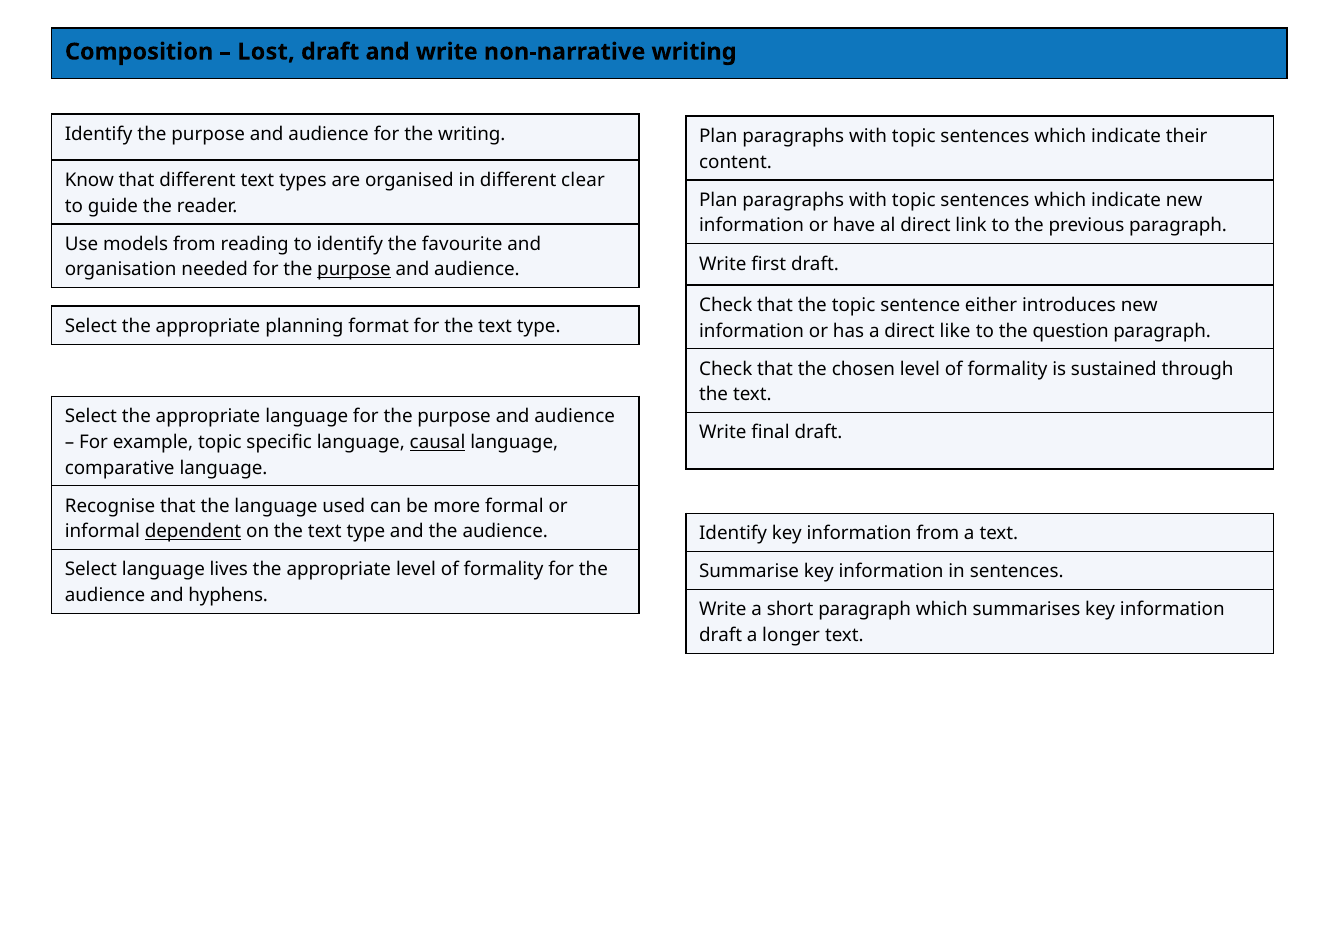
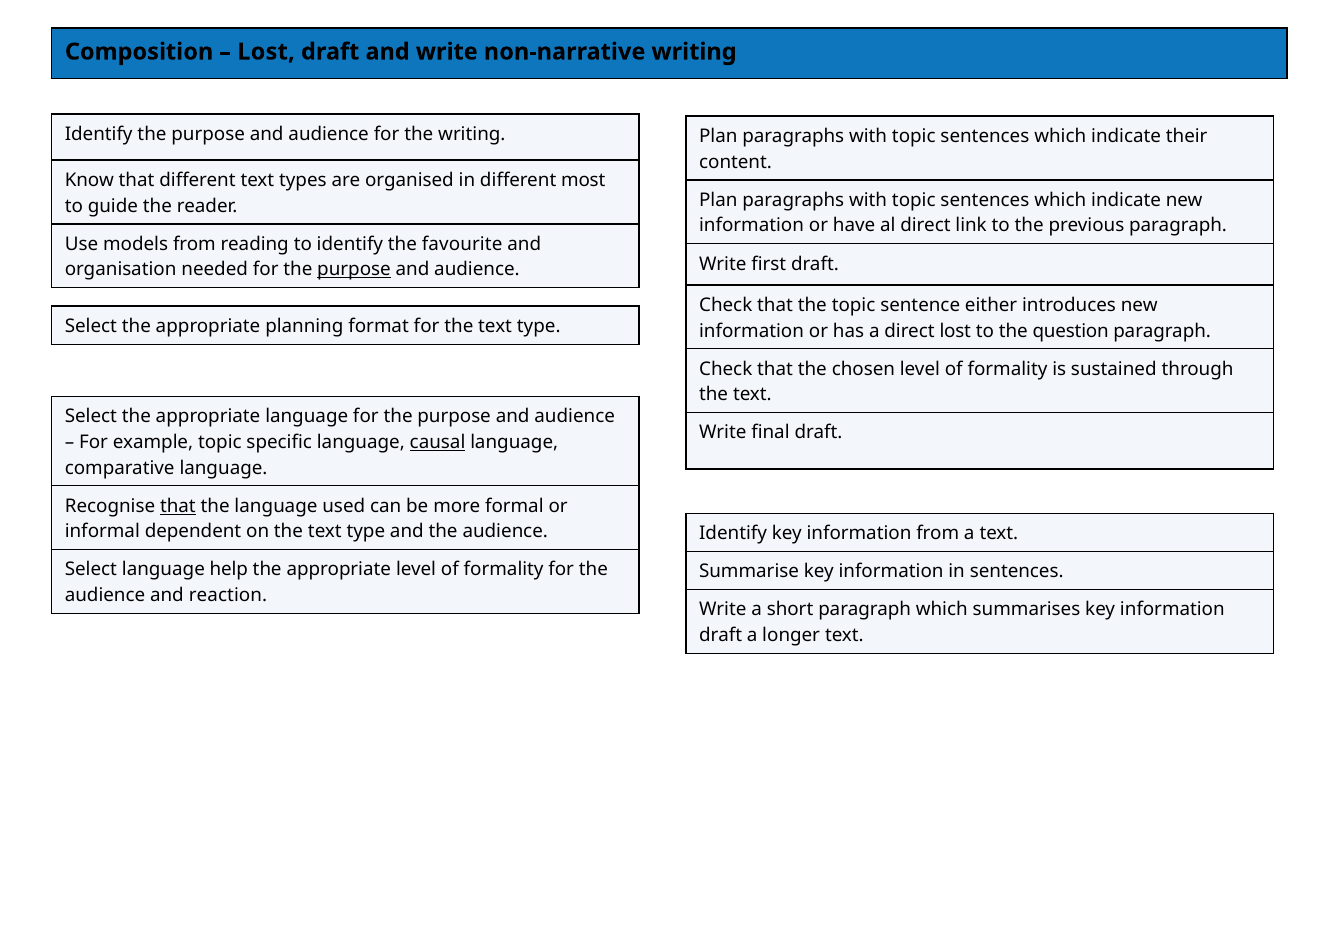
clear: clear -> most
direct like: like -> lost
that at (178, 506) underline: none -> present
dependent underline: present -> none
lives: lives -> help
hyphens: hyphens -> reaction
